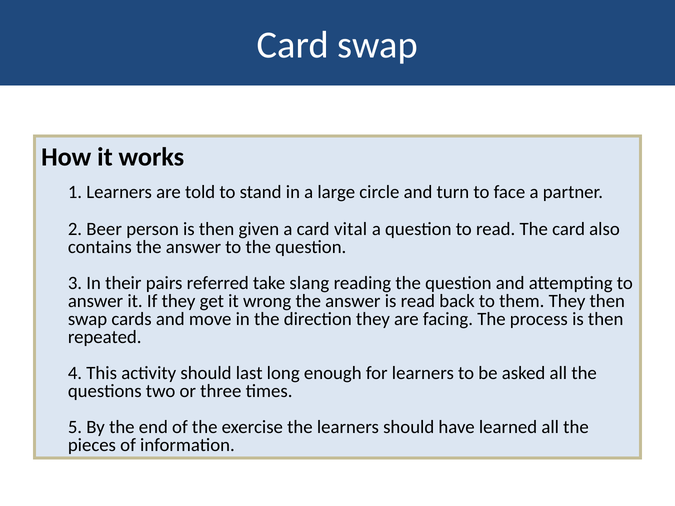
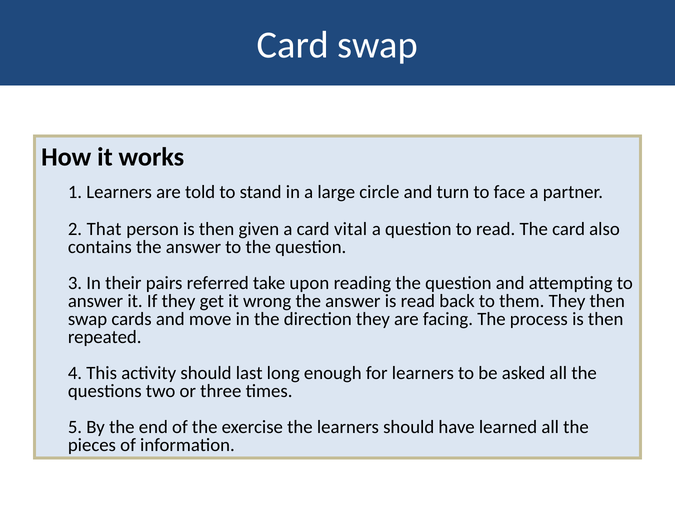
Beer: Beer -> That
slang: slang -> upon
